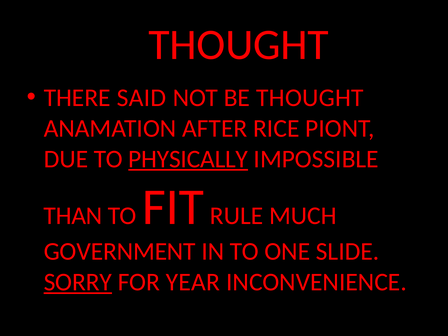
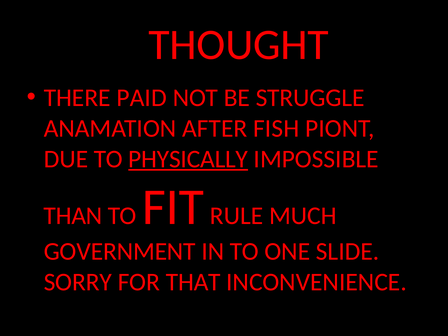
SAID: SAID -> PAID
BE THOUGHT: THOUGHT -> STRUGGLE
RICE: RICE -> FISH
SORRY underline: present -> none
YEAR: YEAR -> THAT
